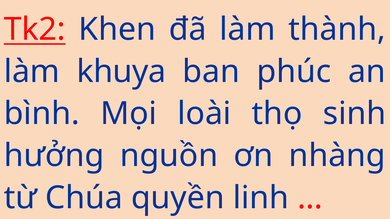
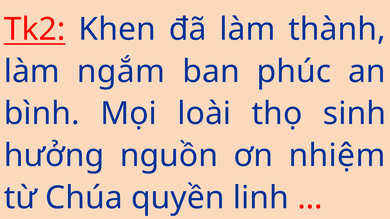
khuya: khuya -> ngắm
nhàng: nhàng -> nhiệm
